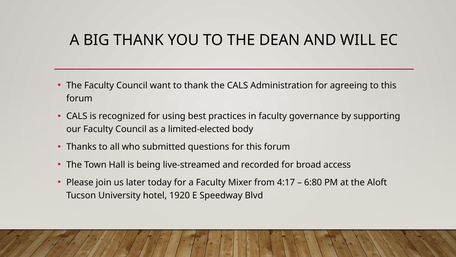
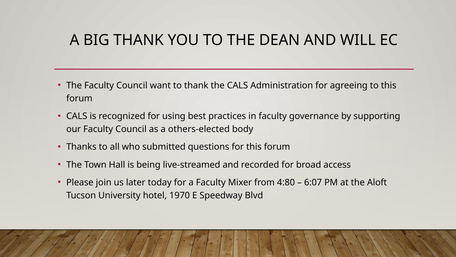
limited-elected: limited-elected -> others-elected
4:17: 4:17 -> 4:80
6:80: 6:80 -> 6:07
1920: 1920 -> 1970
